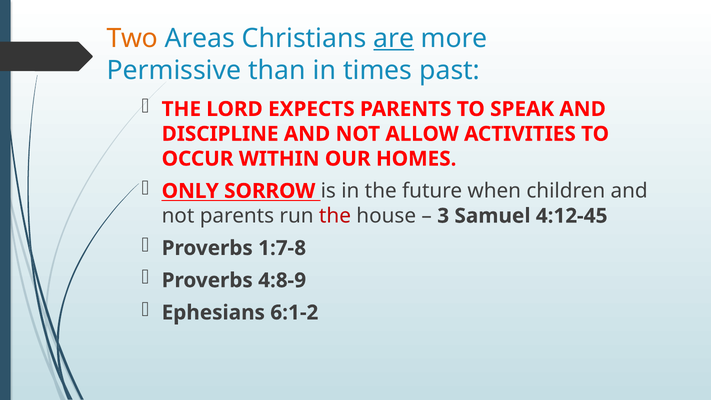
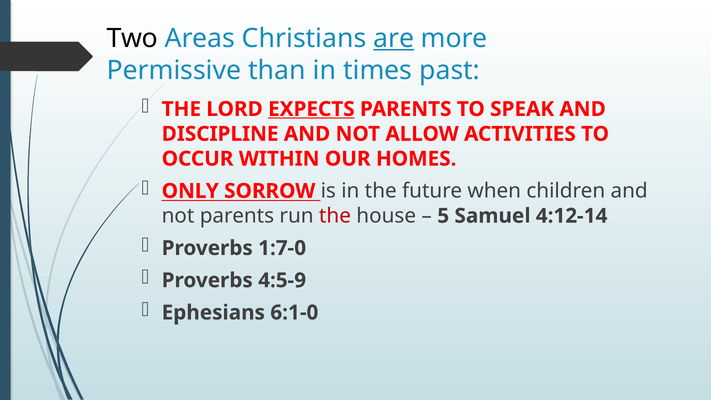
Two colour: orange -> black
EXPECTS underline: none -> present
3: 3 -> 5
4:12-45: 4:12-45 -> 4:12-14
1:7-8: 1:7-8 -> 1:7-0
4:8-9: 4:8-9 -> 4:5-9
6:1-2: 6:1-2 -> 6:1-0
